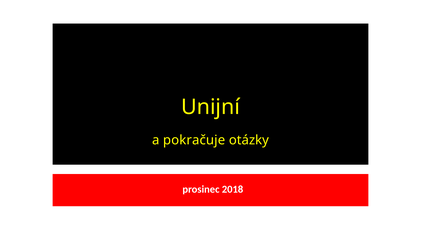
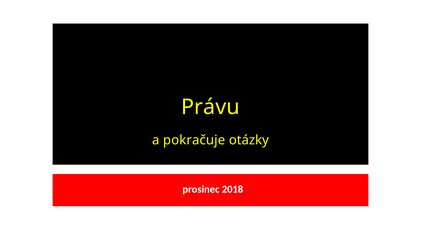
Unijní: Unijní -> Právu
